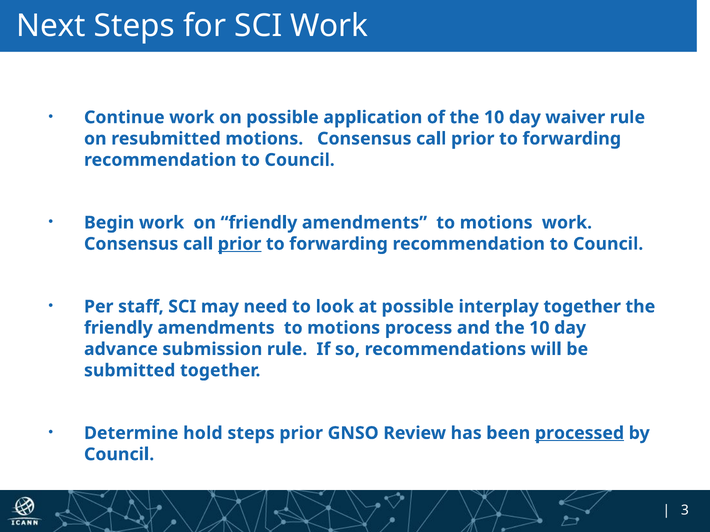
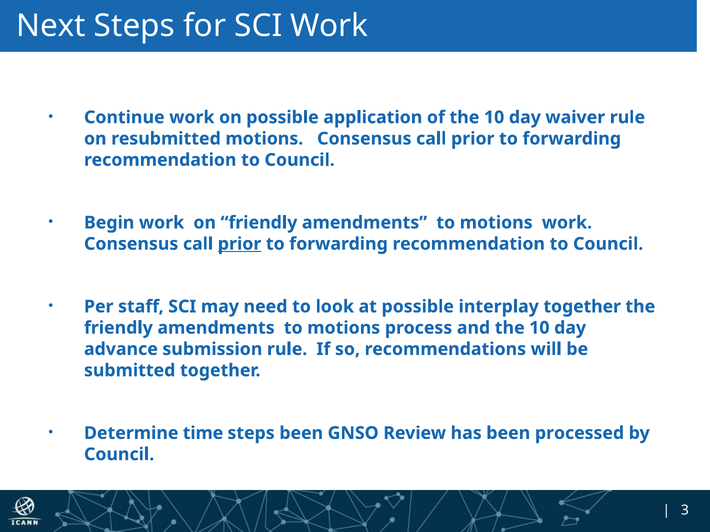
hold: hold -> time
steps prior: prior -> been
processed underline: present -> none
